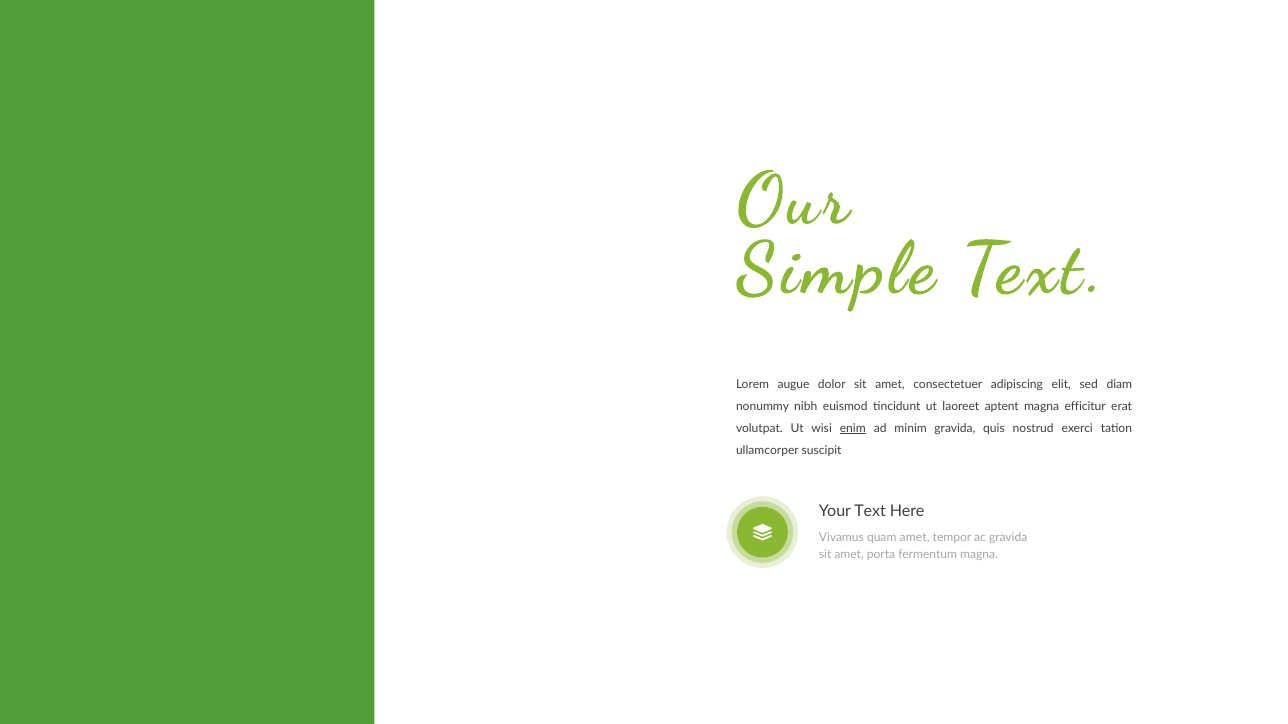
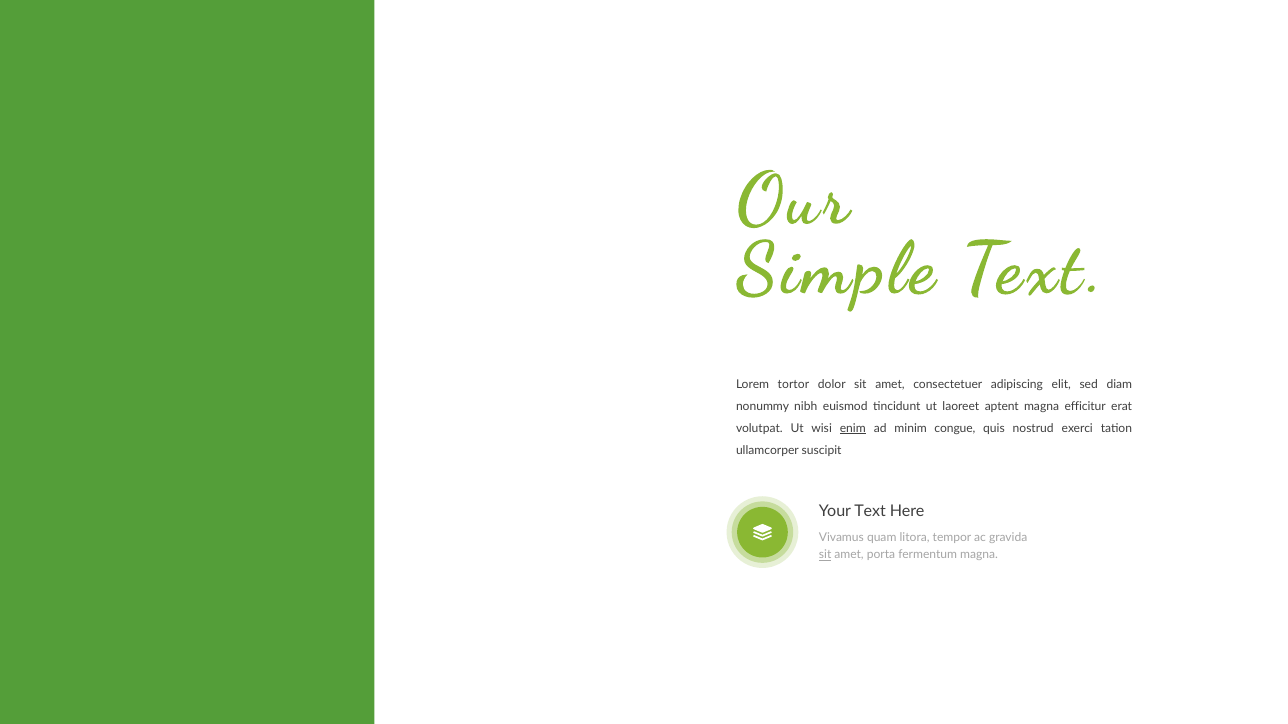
augue: augue -> tortor
minim gravida: gravida -> congue
quam amet: amet -> litora
sit at (825, 555) underline: none -> present
